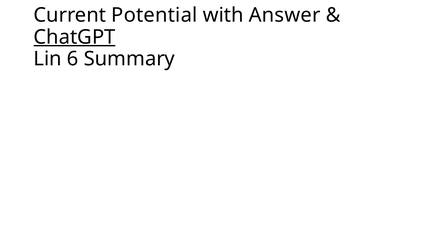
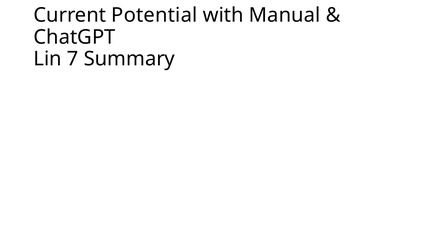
Answer: Answer -> Manual
ChatGPT underline: present -> none
6: 6 -> 7
